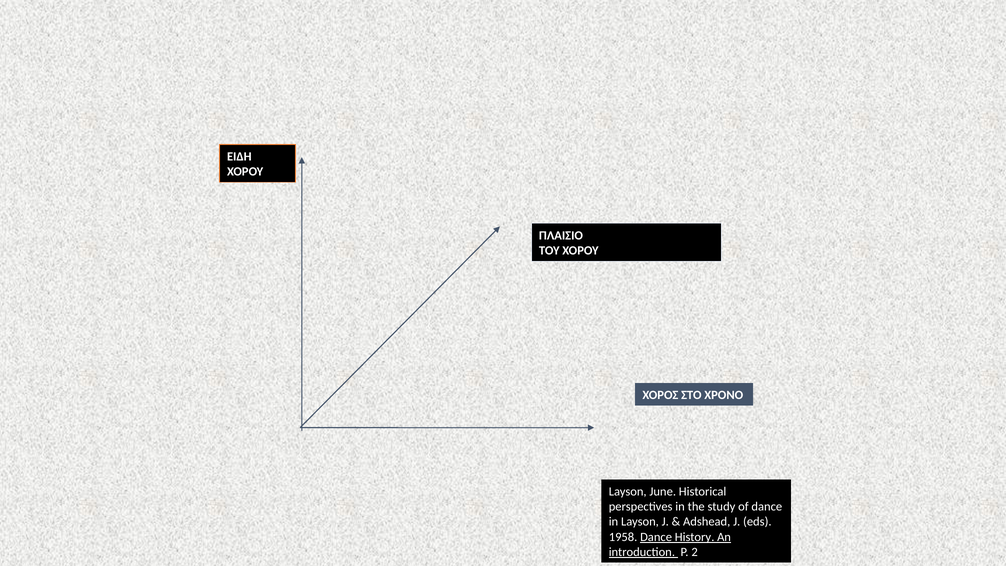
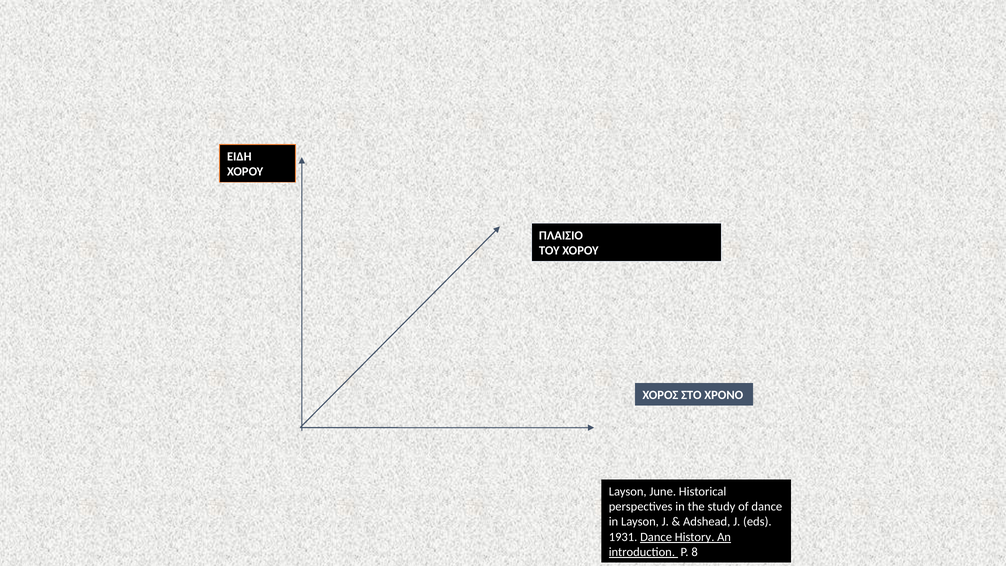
1958: 1958 -> 1931
2: 2 -> 8
